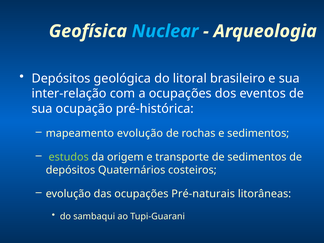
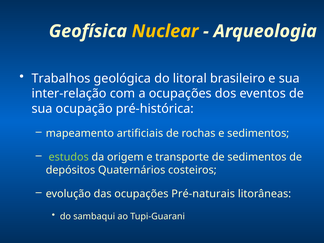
Nuclear colour: light blue -> yellow
Depósitos at (61, 78): Depósitos -> Trabalhos
mapeamento evolução: evolução -> artificiais
